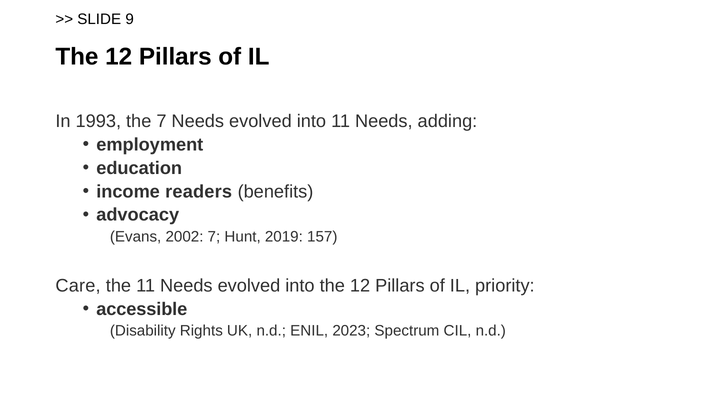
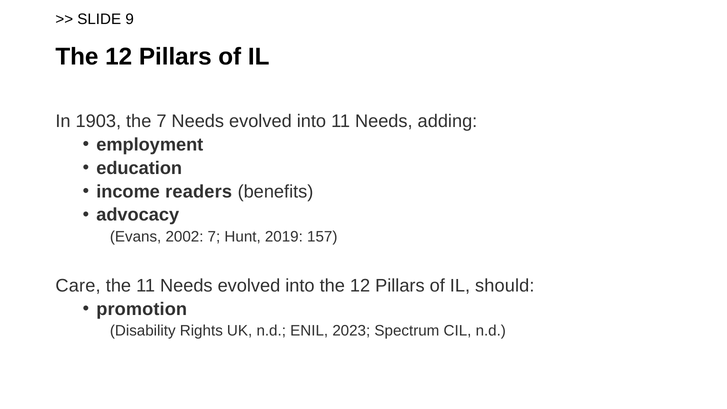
1993: 1993 -> 1903
priority: priority -> should
accessible: accessible -> promotion
